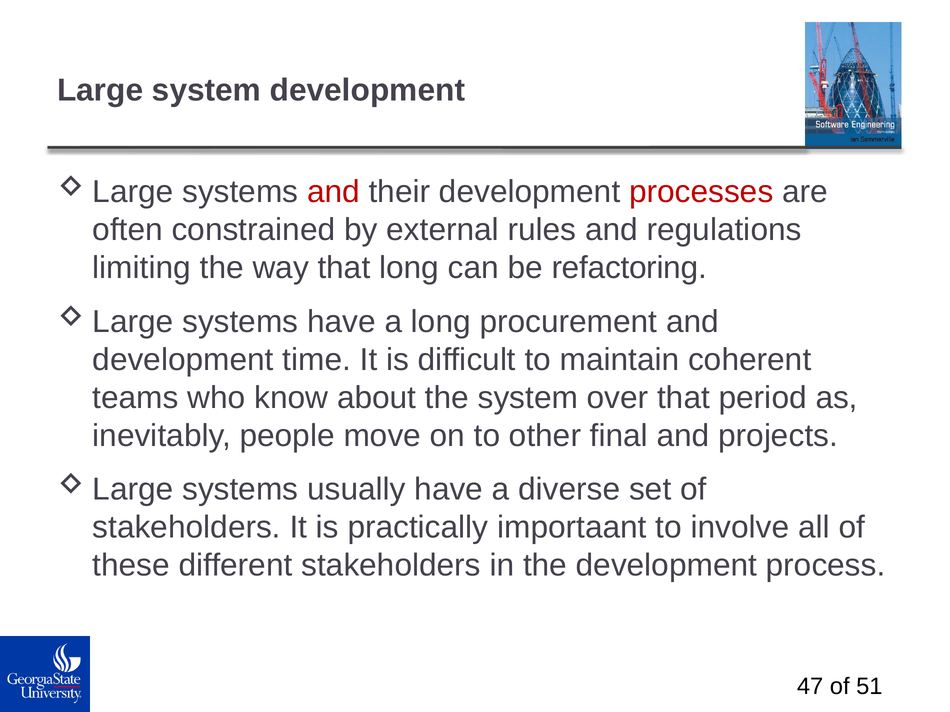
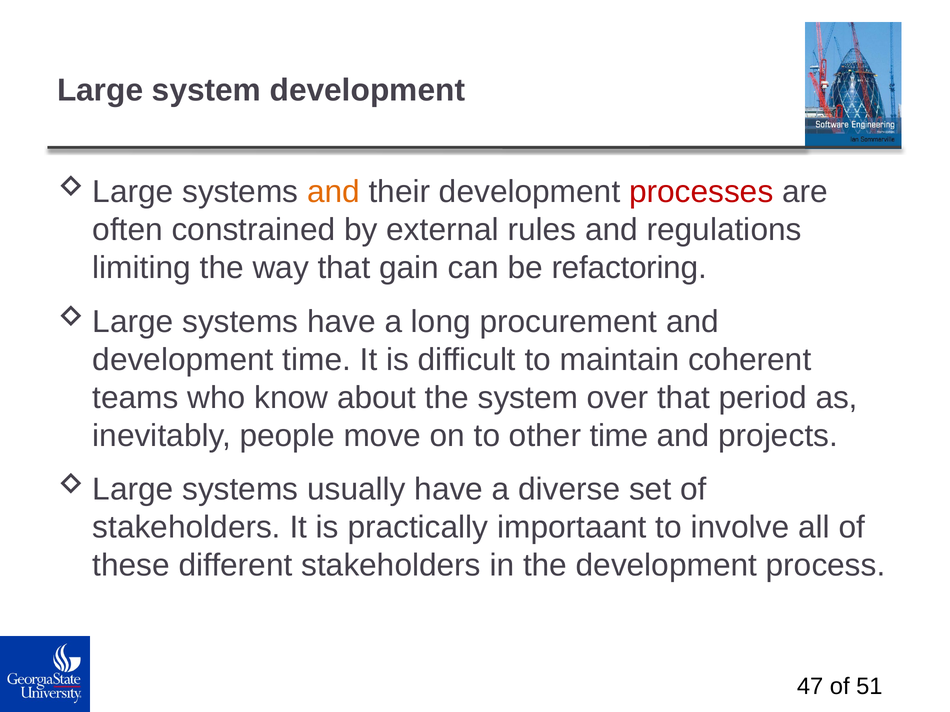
and at (334, 192) colour: red -> orange
that long: long -> gain
other final: final -> time
